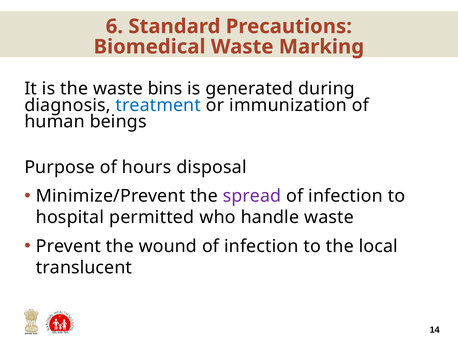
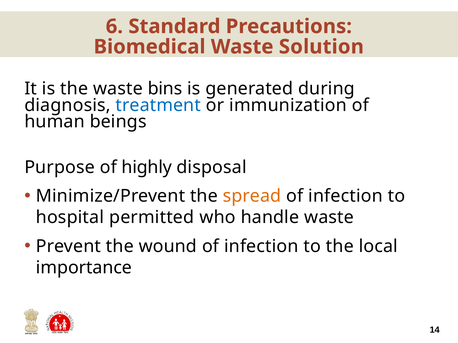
Marking: Marking -> Solution
hours: hours -> highly
spread colour: purple -> orange
translucent: translucent -> importance
